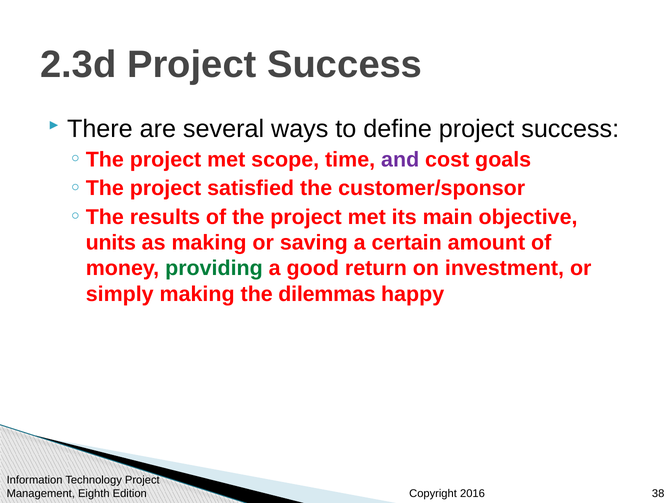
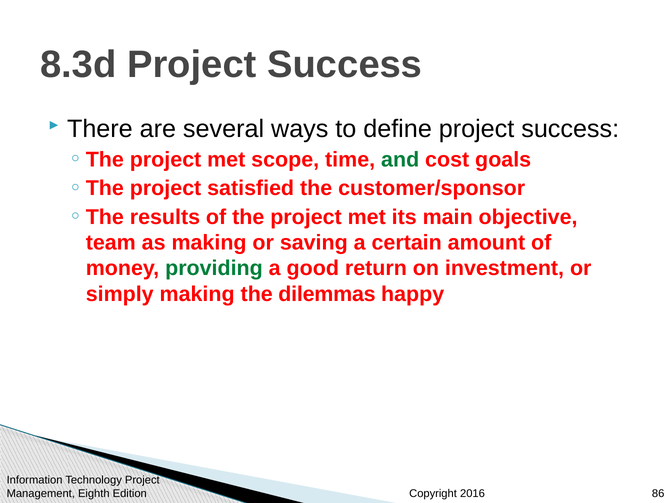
2.3d: 2.3d -> 8.3d
and colour: purple -> green
units: units -> team
38: 38 -> 86
